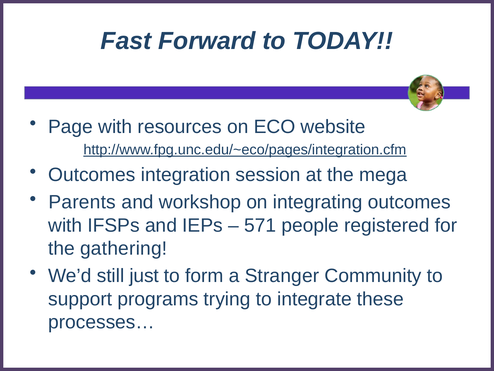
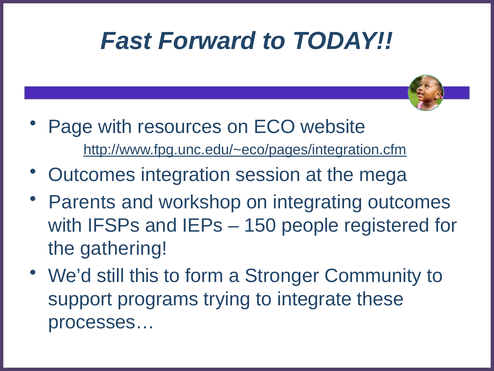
571: 571 -> 150
just: just -> this
Stranger: Stranger -> Stronger
